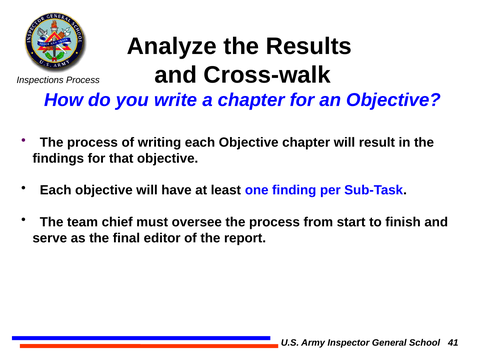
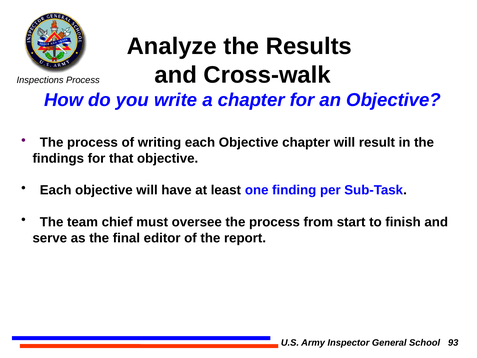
41: 41 -> 93
